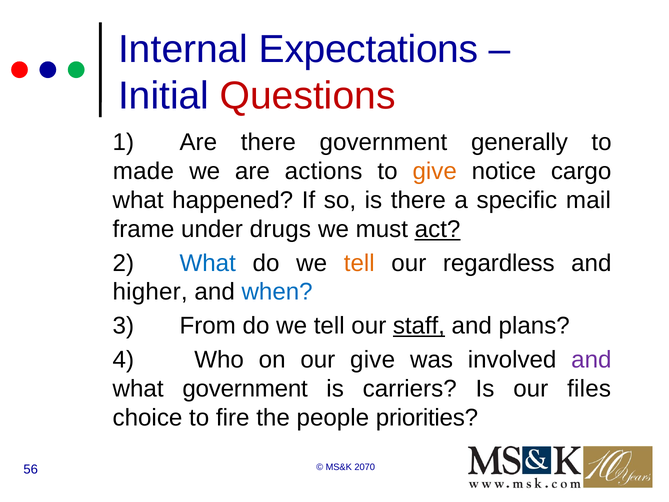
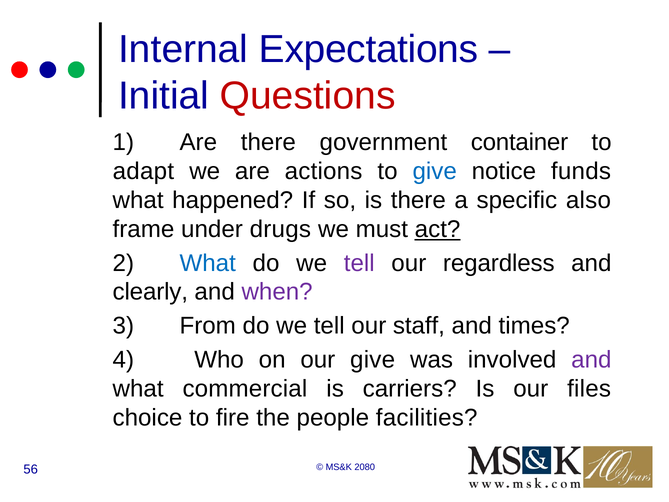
generally: generally -> container
made: made -> adapt
give at (435, 171) colour: orange -> blue
cargo: cargo -> funds
mail: mail -> also
tell at (359, 263) colour: orange -> purple
higher: higher -> clearly
when colour: blue -> purple
staff underline: present -> none
plans: plans -> times
what government: government -> commercial
priorities: priorities -> facilities
2070: 2070 -> 2080
